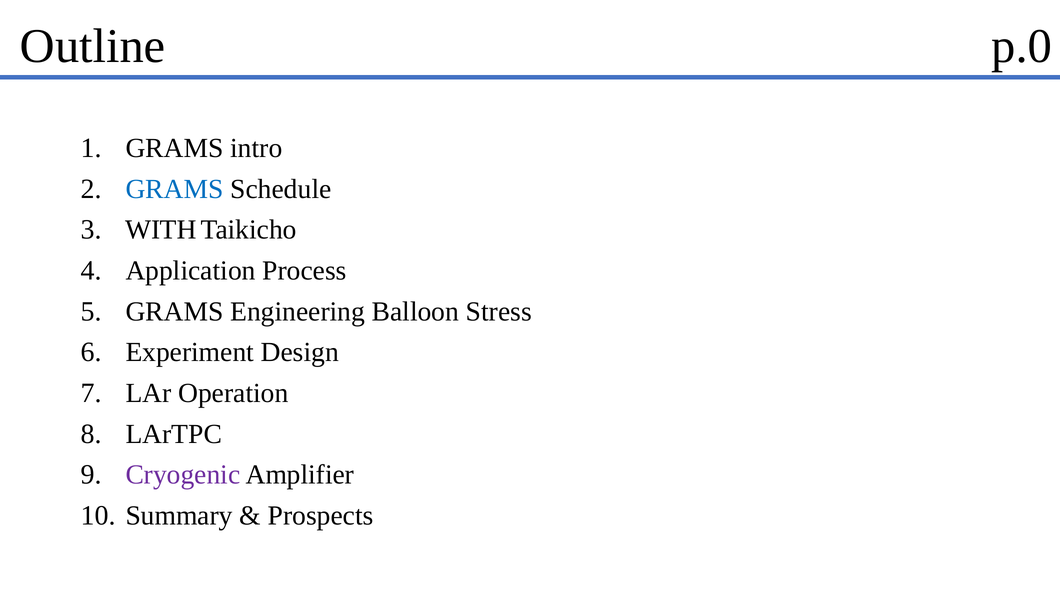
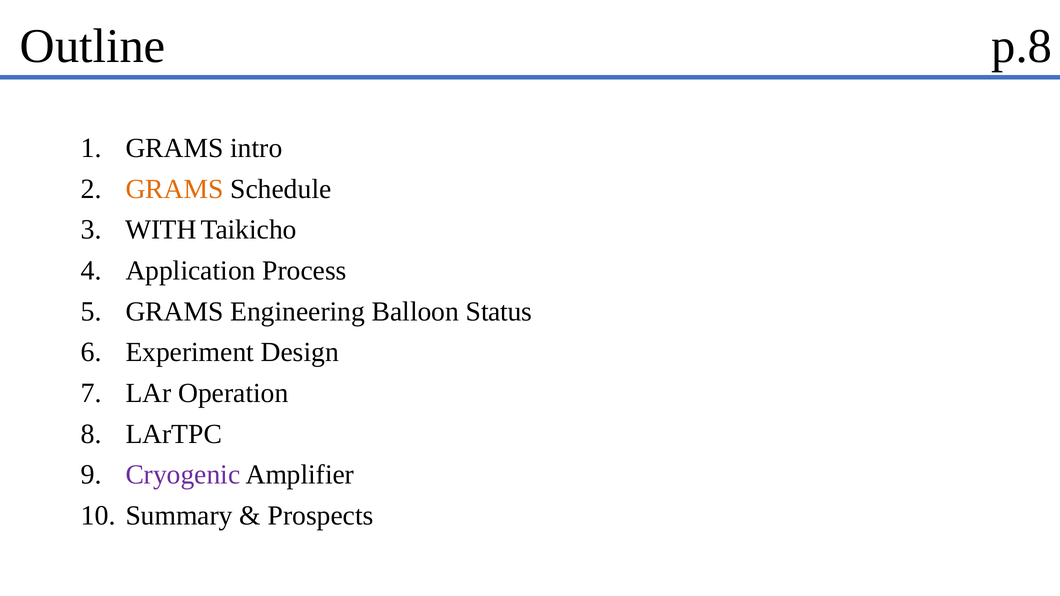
p.0: p.0 -> p.8
GRAMS at (175, 189) colour: blue -> orange
Stress: Stress -> Status
